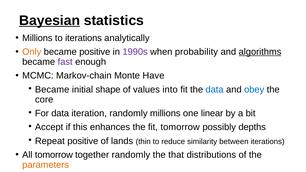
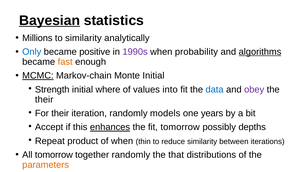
to iterations: iterations -> similarity
Only colour: orange -> blue
fast colour: purple -> orange
MCMC underline: none -> present
Monte Have: Have -> Initial
Became at (52, 90): Became -> Strength
shape: shape -> where
obey colour: blue -> purple
core at (44, 100): core -> their
For data: data -> their
randomly millions: millions -> models
linear: linear -> years
enhances underline: none -> present
Repeat positive: positive -> product
of lands: lands -> when
